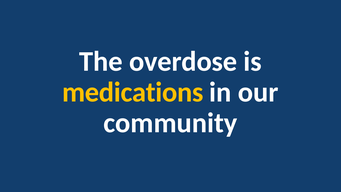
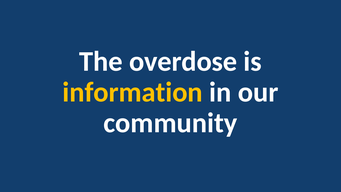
medications: medications -> information
